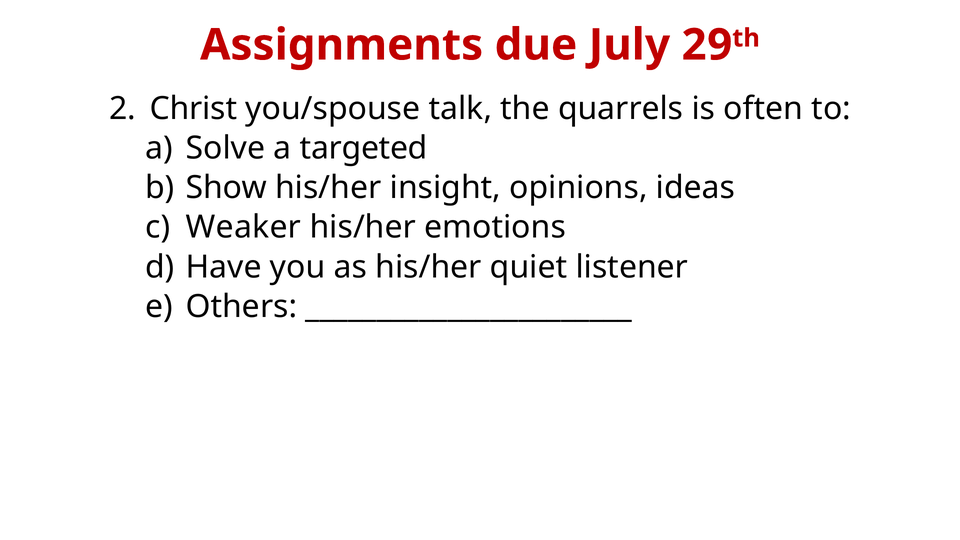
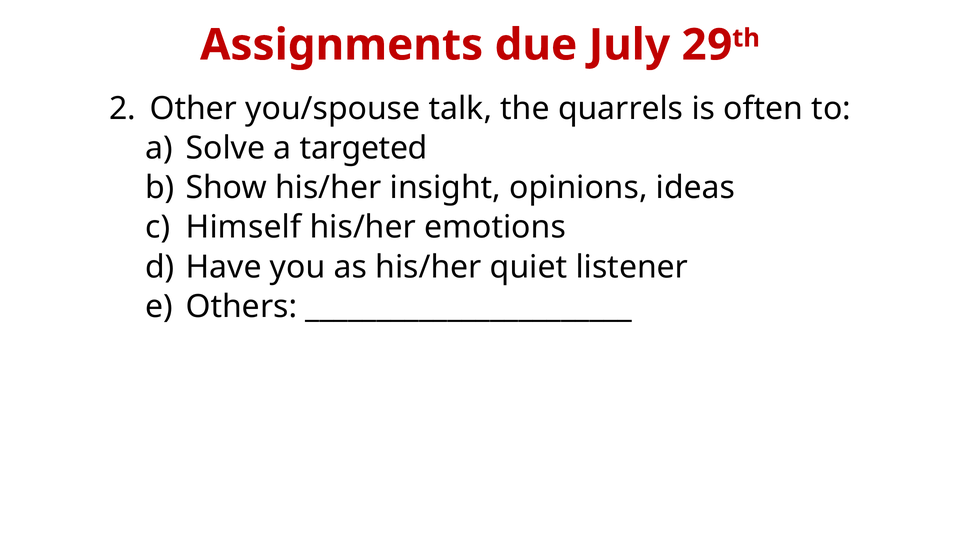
Christ: Christ -> Other
Weaker: Weaker -> Himself
